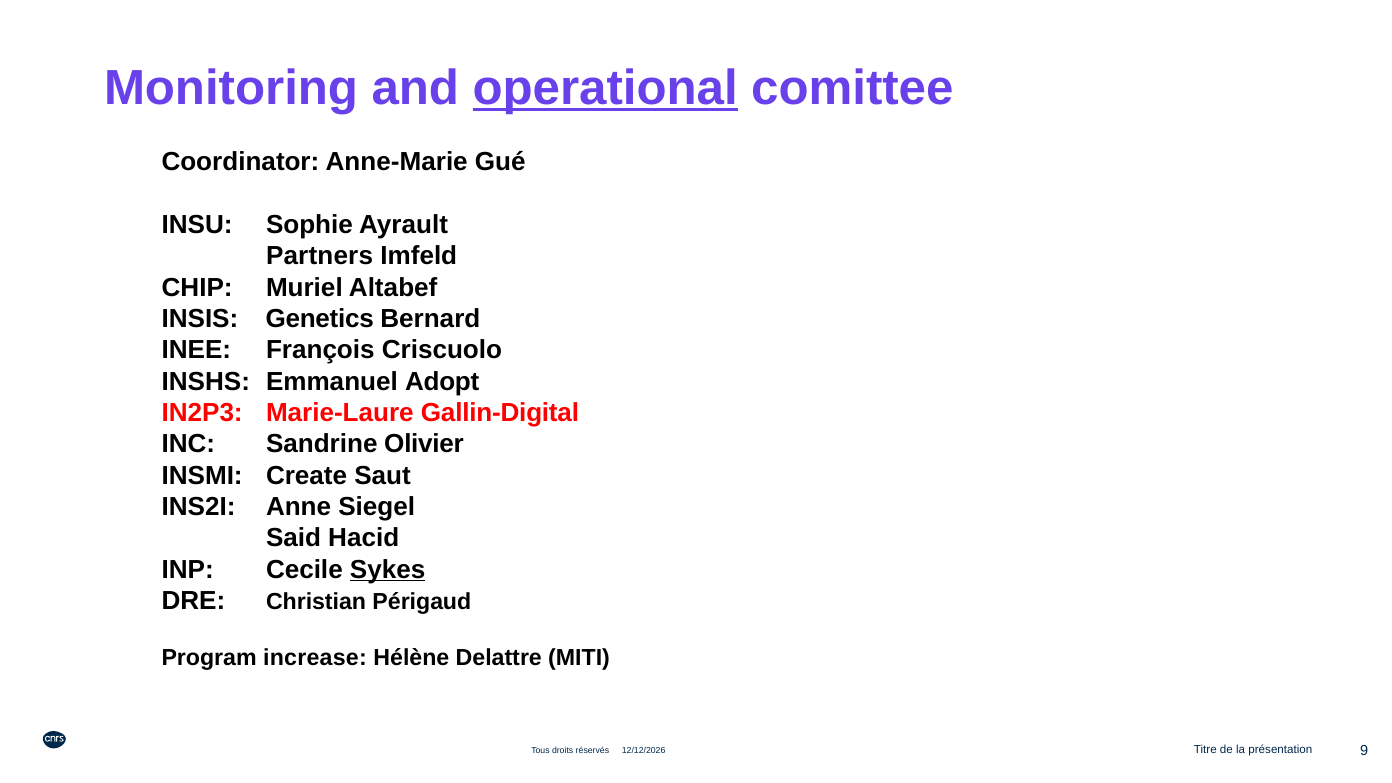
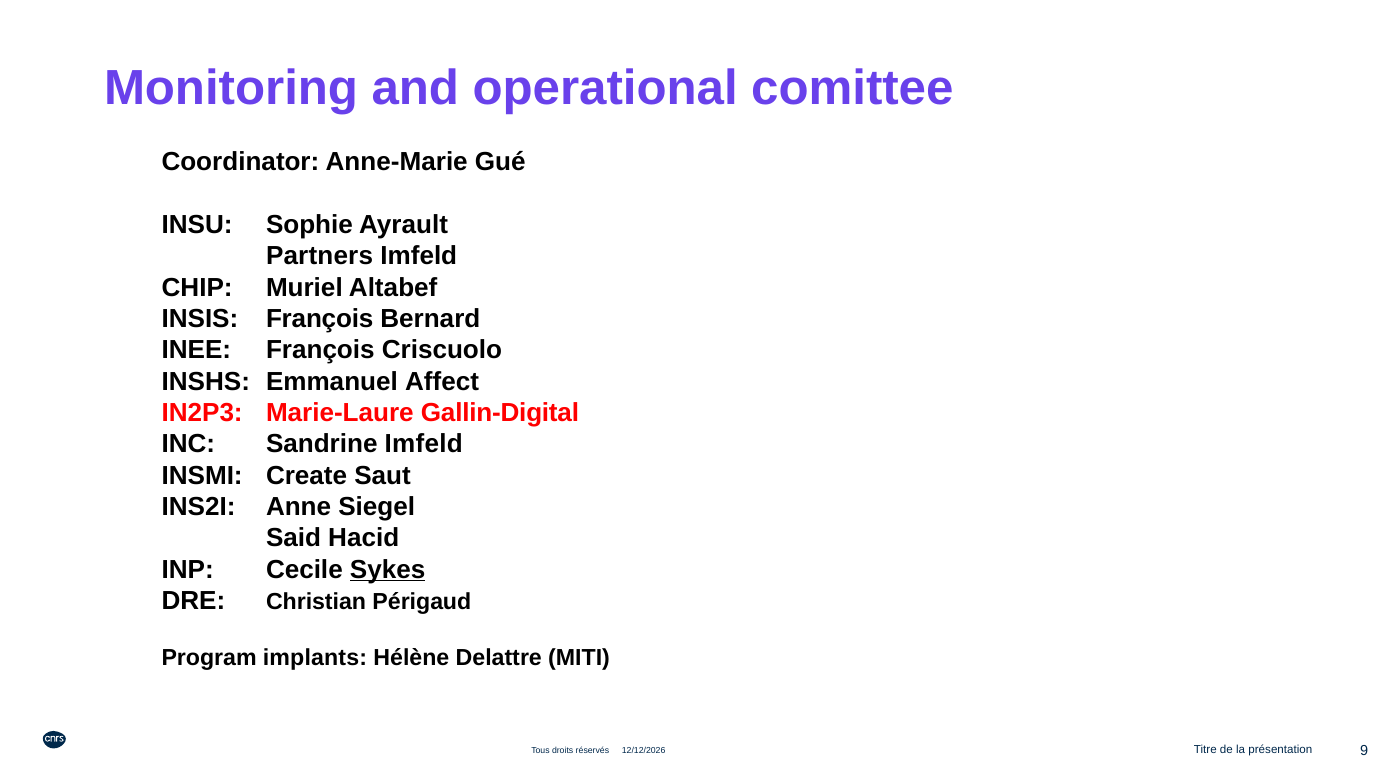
operational underline: present -> none
INSIS Genetics: Genetics -> François
Adopt: Adopt -> Affect
Sandrine Olivier: Olivier -> Imfeld
increase: increase -> implants
